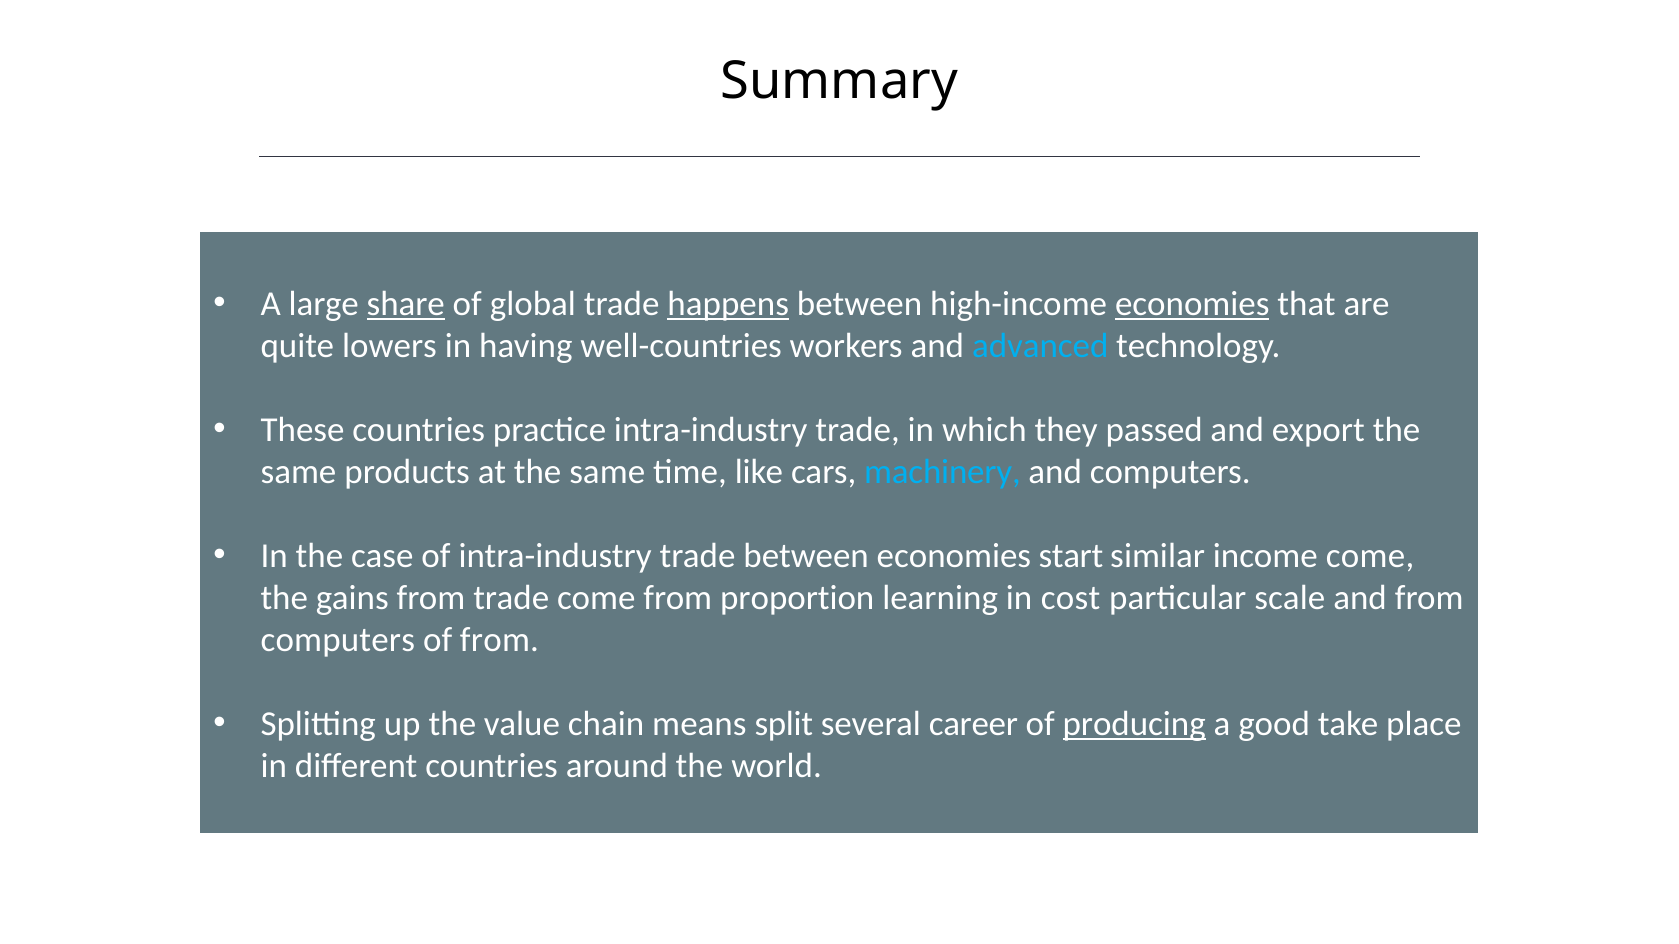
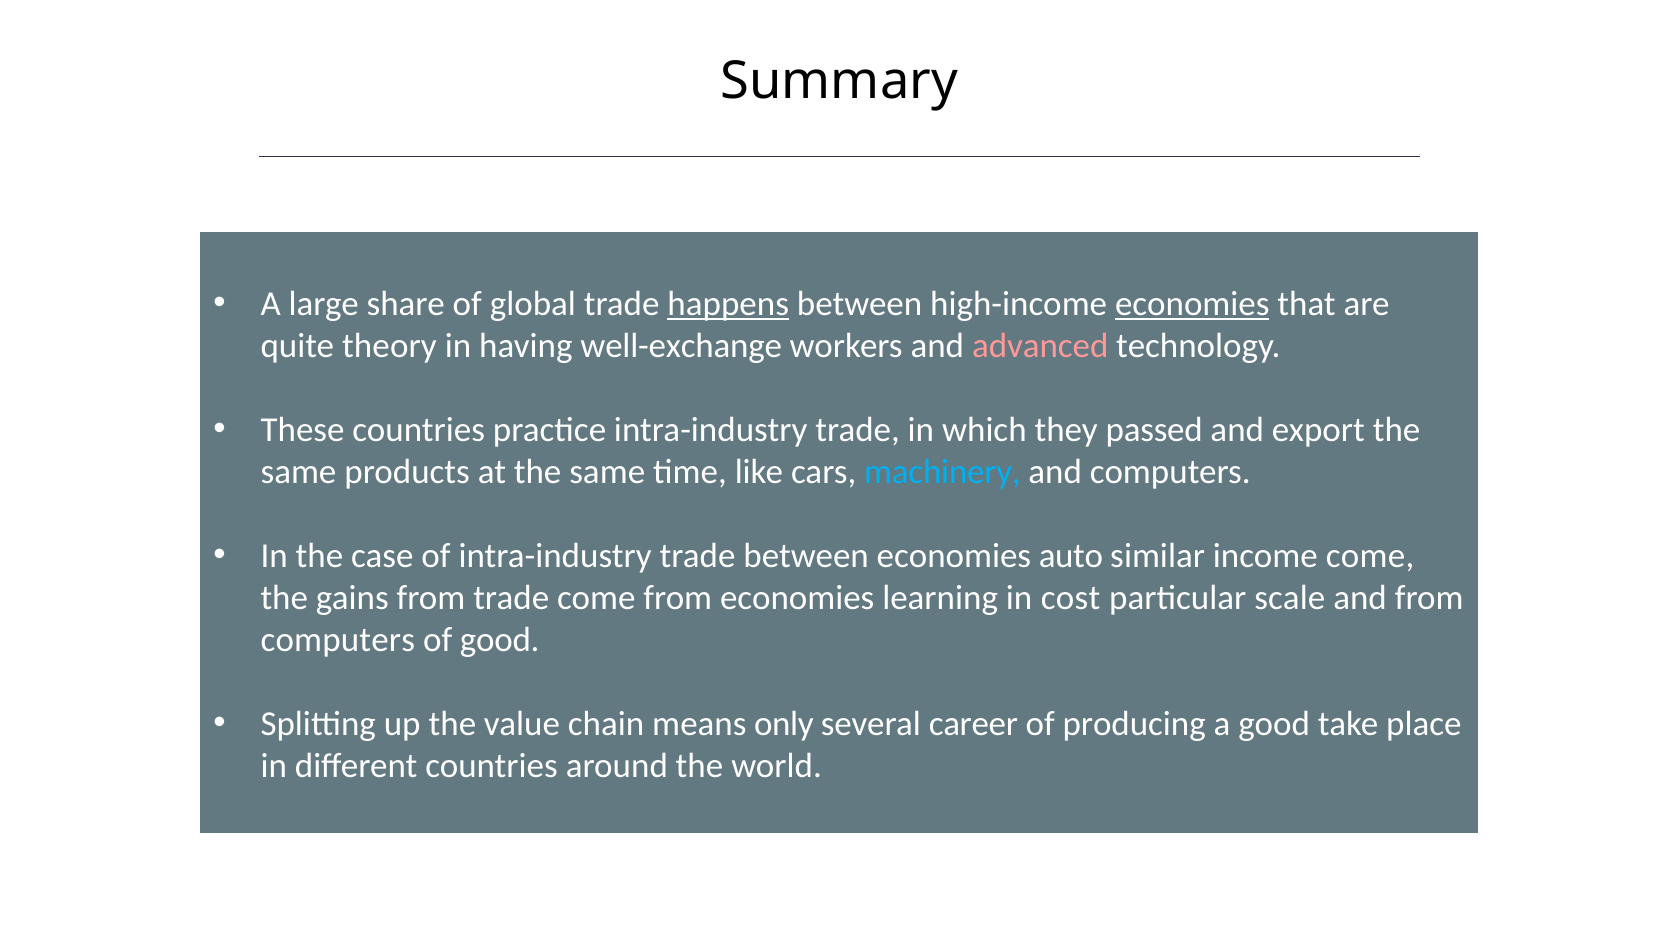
share underline: present -> none
lowers: lowers -> theory
well-countries: well-countries -> well-exchange
advanced colour: light blue -> pink
start: start -> auto
from proportion: proportion -> economies
of from: from -> good
split: split -> only
producing underline: present -> none
